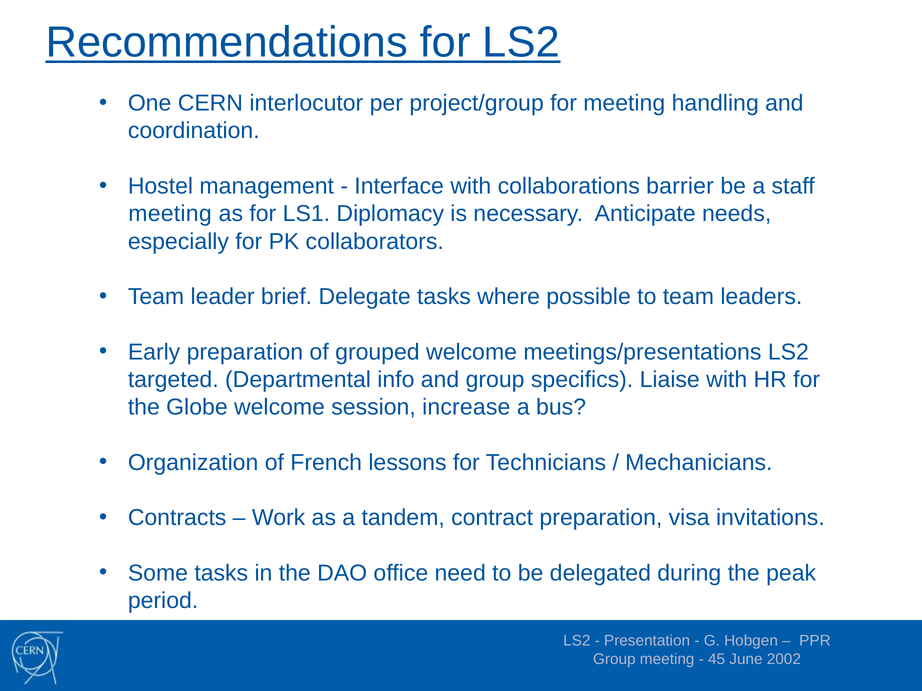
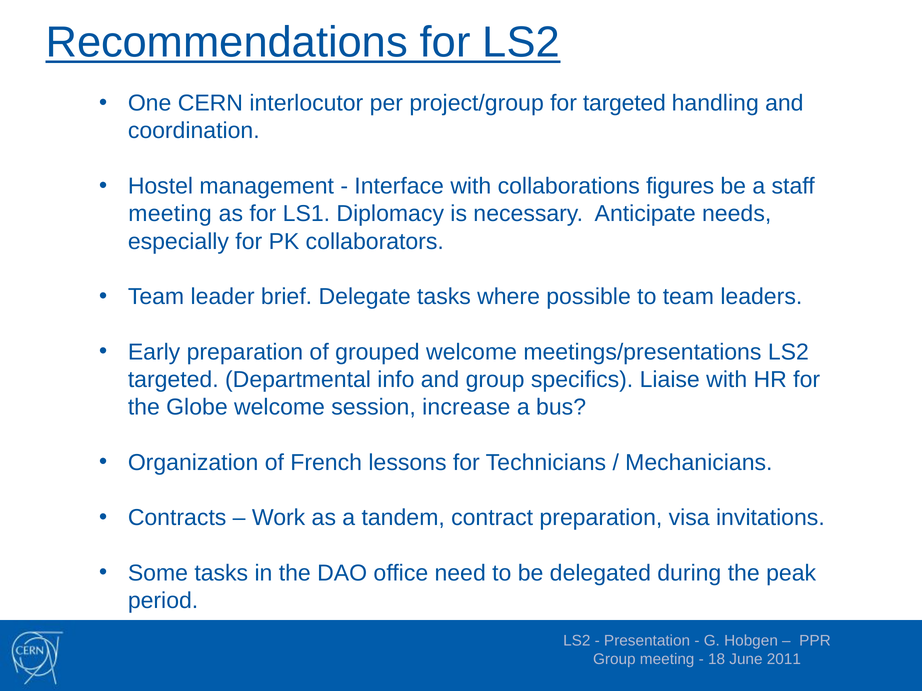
for meeting: meeting -> targeted
barrier: barrier -> figures
45: 45 -> 18
2002: 2002 -> 2011
